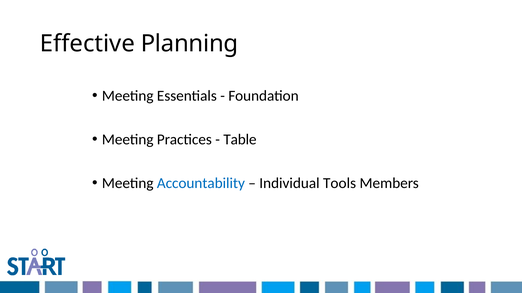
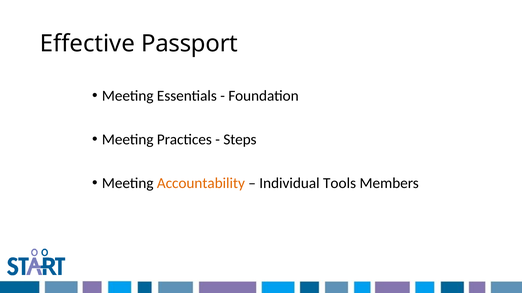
Planning: Planning -> Passport
Table: Table -> Steps
Accountability colour: blue -> orange
